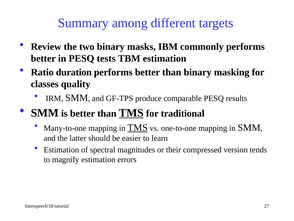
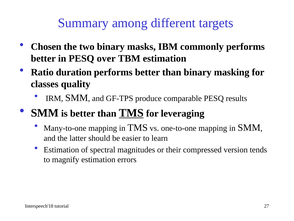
Review: Review -> Chosen
tests: tests -> over
traditional: traditional -> leveraging
TMS at (138, 127) underline: present -> none
